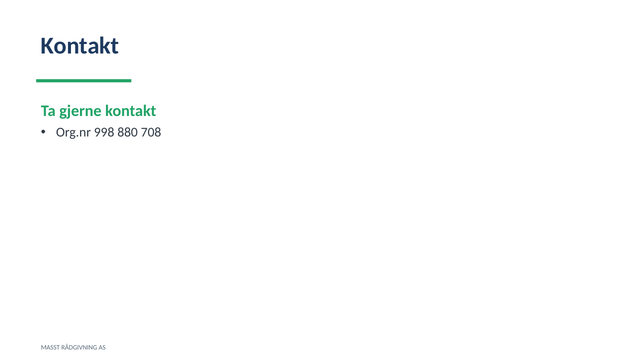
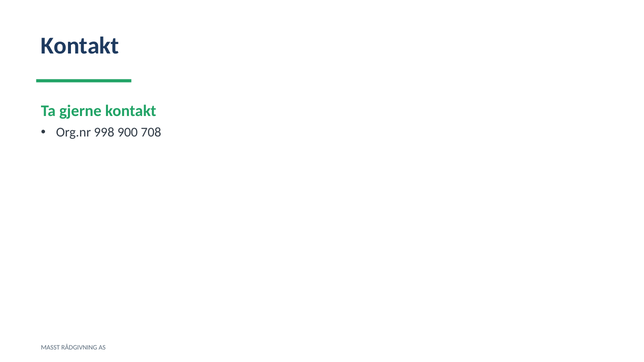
880: 880 -> 900
